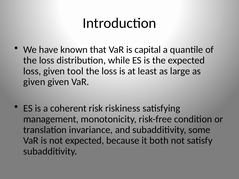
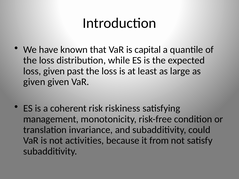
tool: tool -> past
some: some -> could
not expected: expected -> activities
both: both -> from
